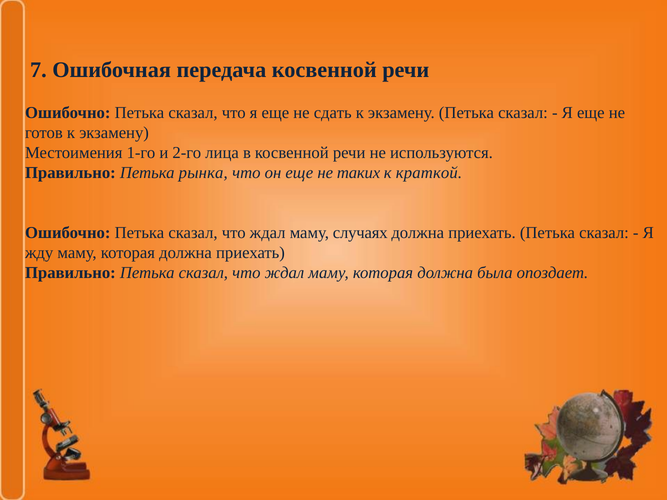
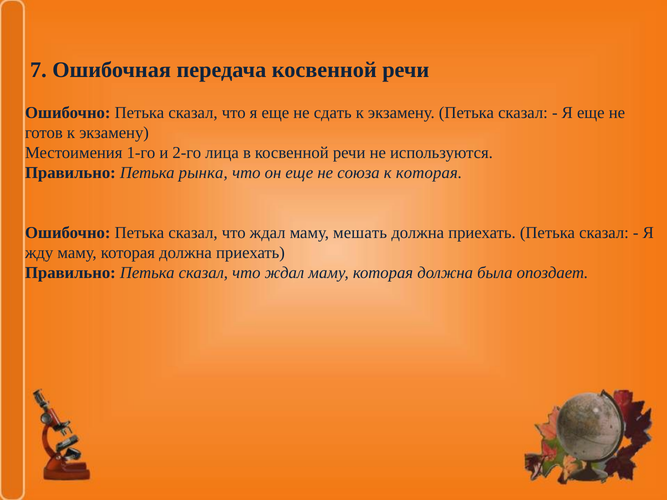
таких: таких -> союза
к краткой: краткой -> которая
случаях: случаях -> мешать
